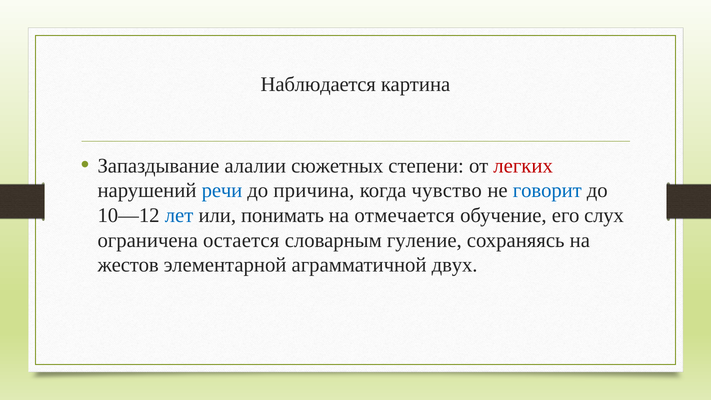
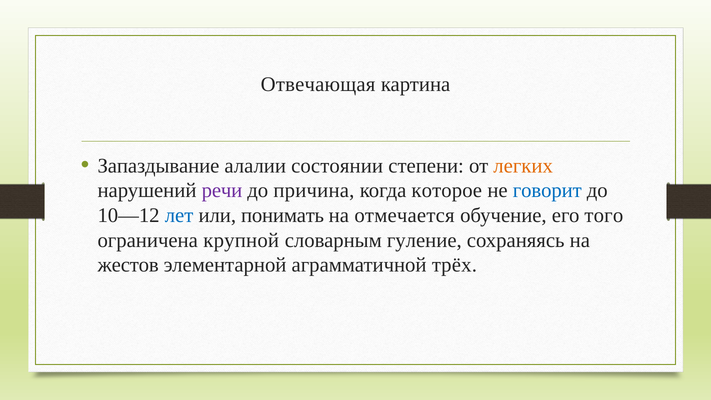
Наблюдается: Наблюдается -> Отвечающая
сюжетных: сюжетных -> состоянии
легких colour: red -> orange
речи colour: blue -> purple
чувство: чувство -> которое
слух: слух -> того
остается: остается -> крупной
двух: двух -> трёх
